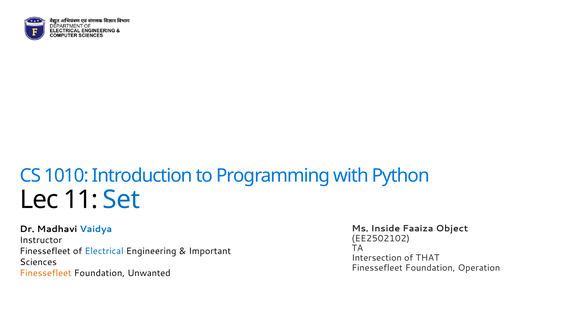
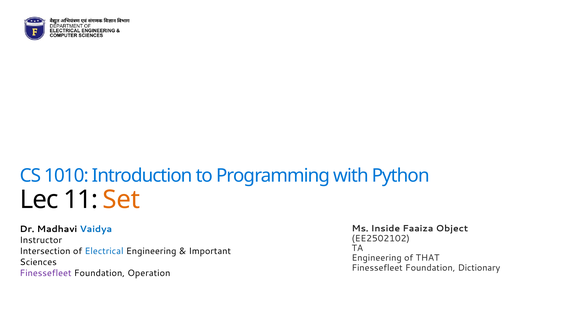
Set colour: blue -> orange
Finessefleet at (45, 251): Finessefleet -> Intersection
Intersection at (377, 258): Intersection -> Engineering
Operation: Operation -> Dictionary
Finessefleet at (46, 273) colour: orange -> purple
Unwanted: Unwanted -> Operation
